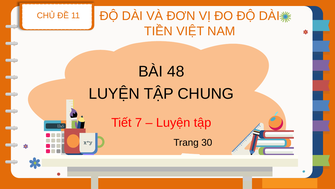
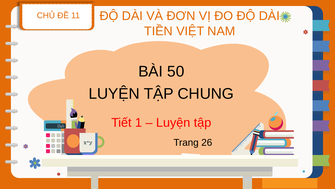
48: 48 -> 50
7: 7 -> 1
30: 30 -> 26
